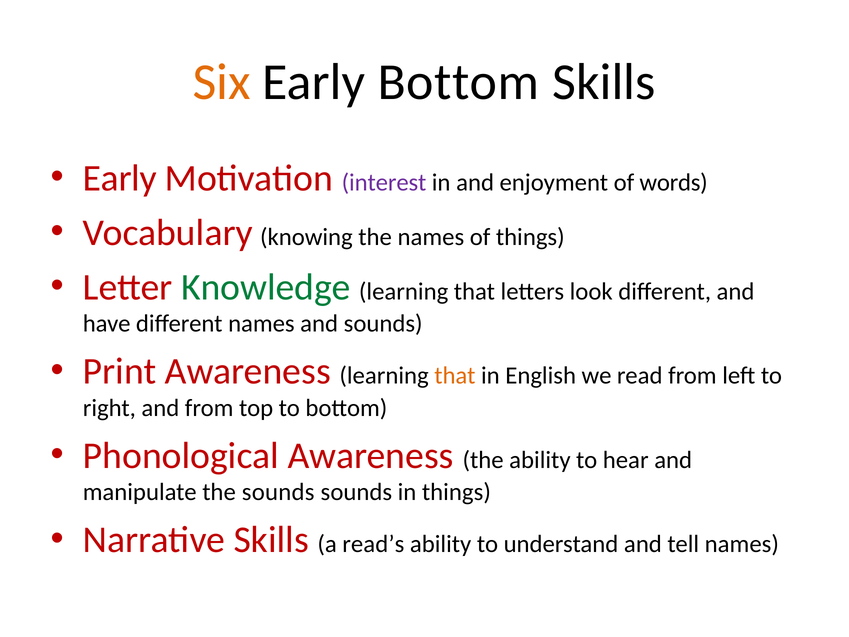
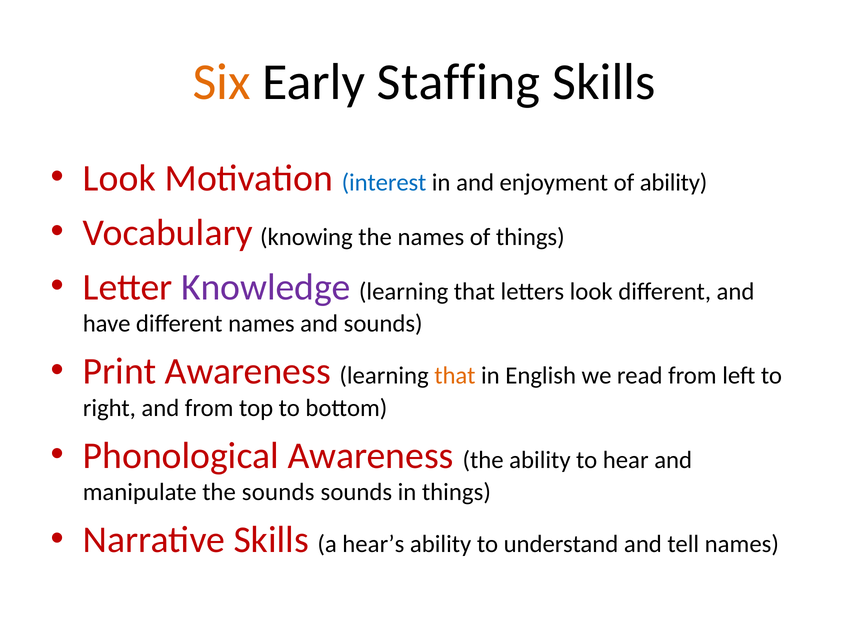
Early Bottom: Bottom -> Staffing
Early at (120, 178): Early -> Look
interest colour: purple -> blue
of words: words -> ability
Knowledge colour: green -> purple
read’s: read’s -> hear’s
